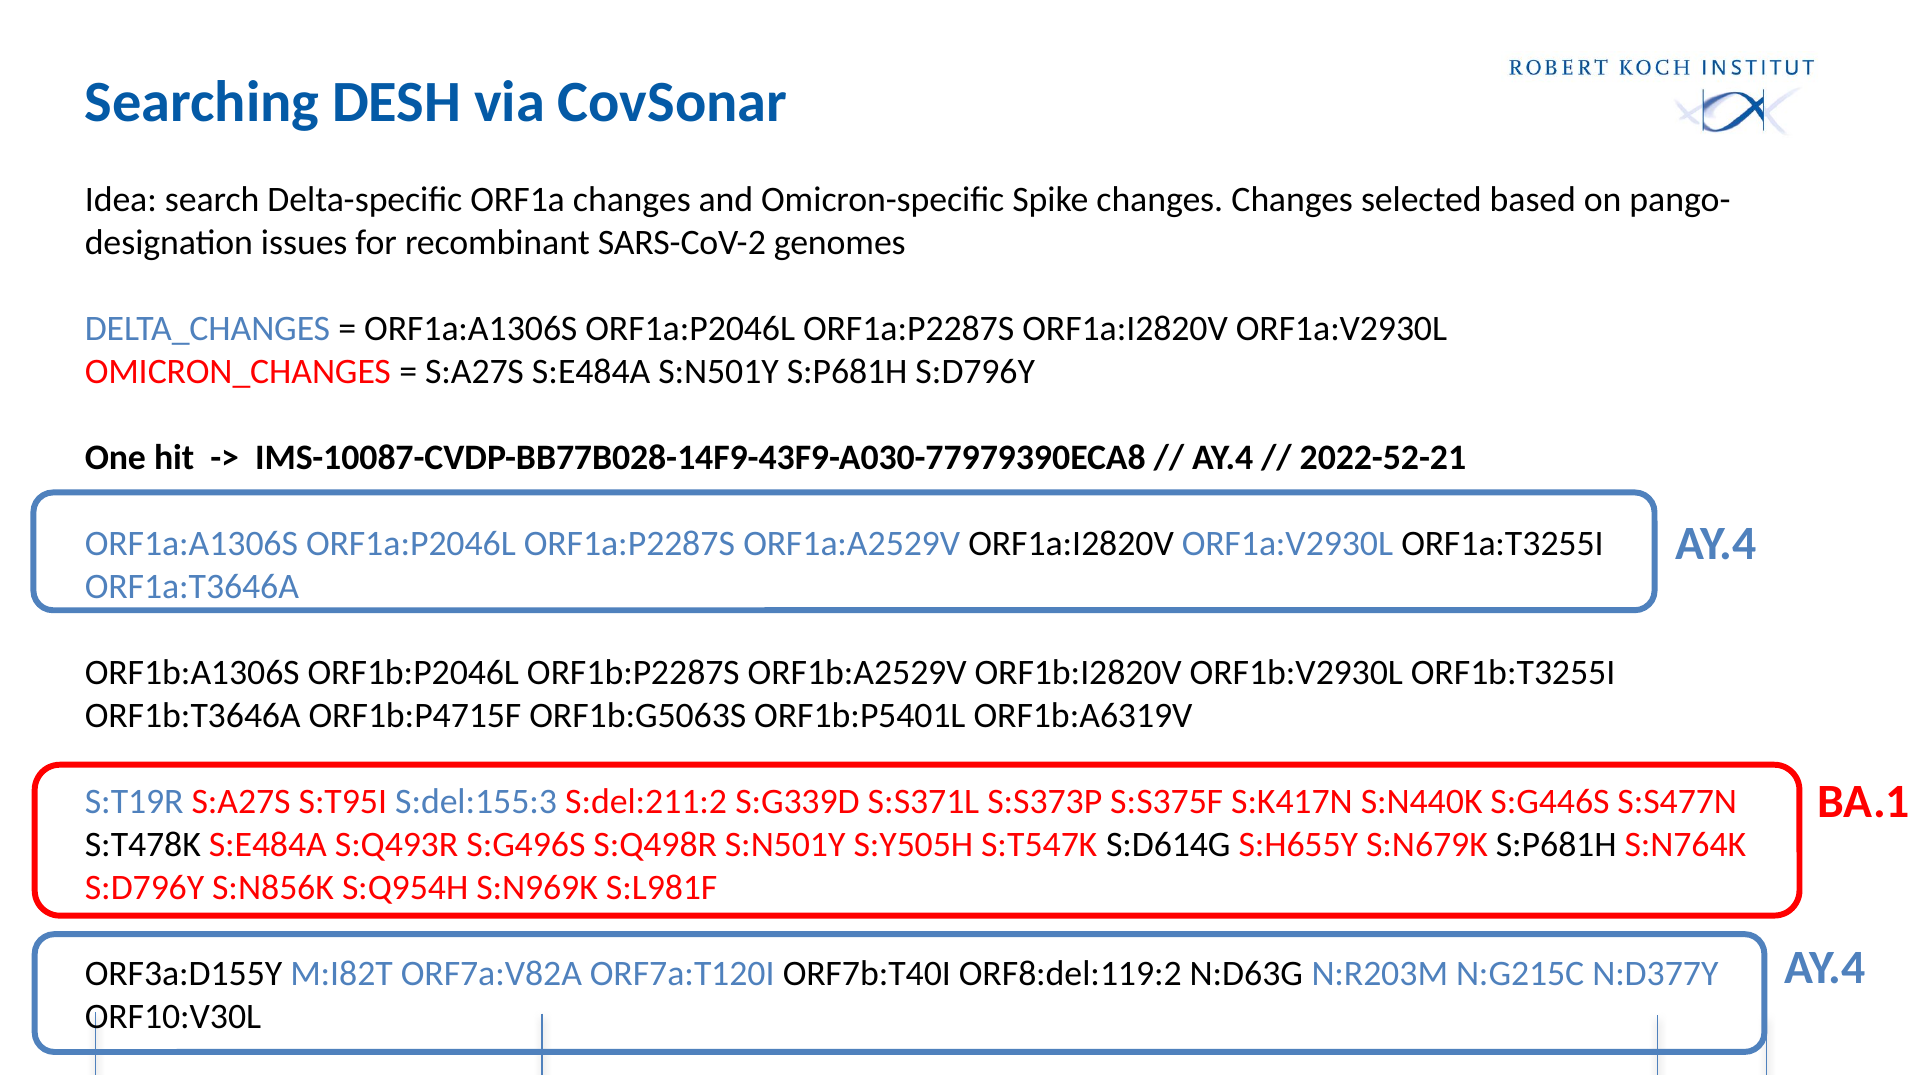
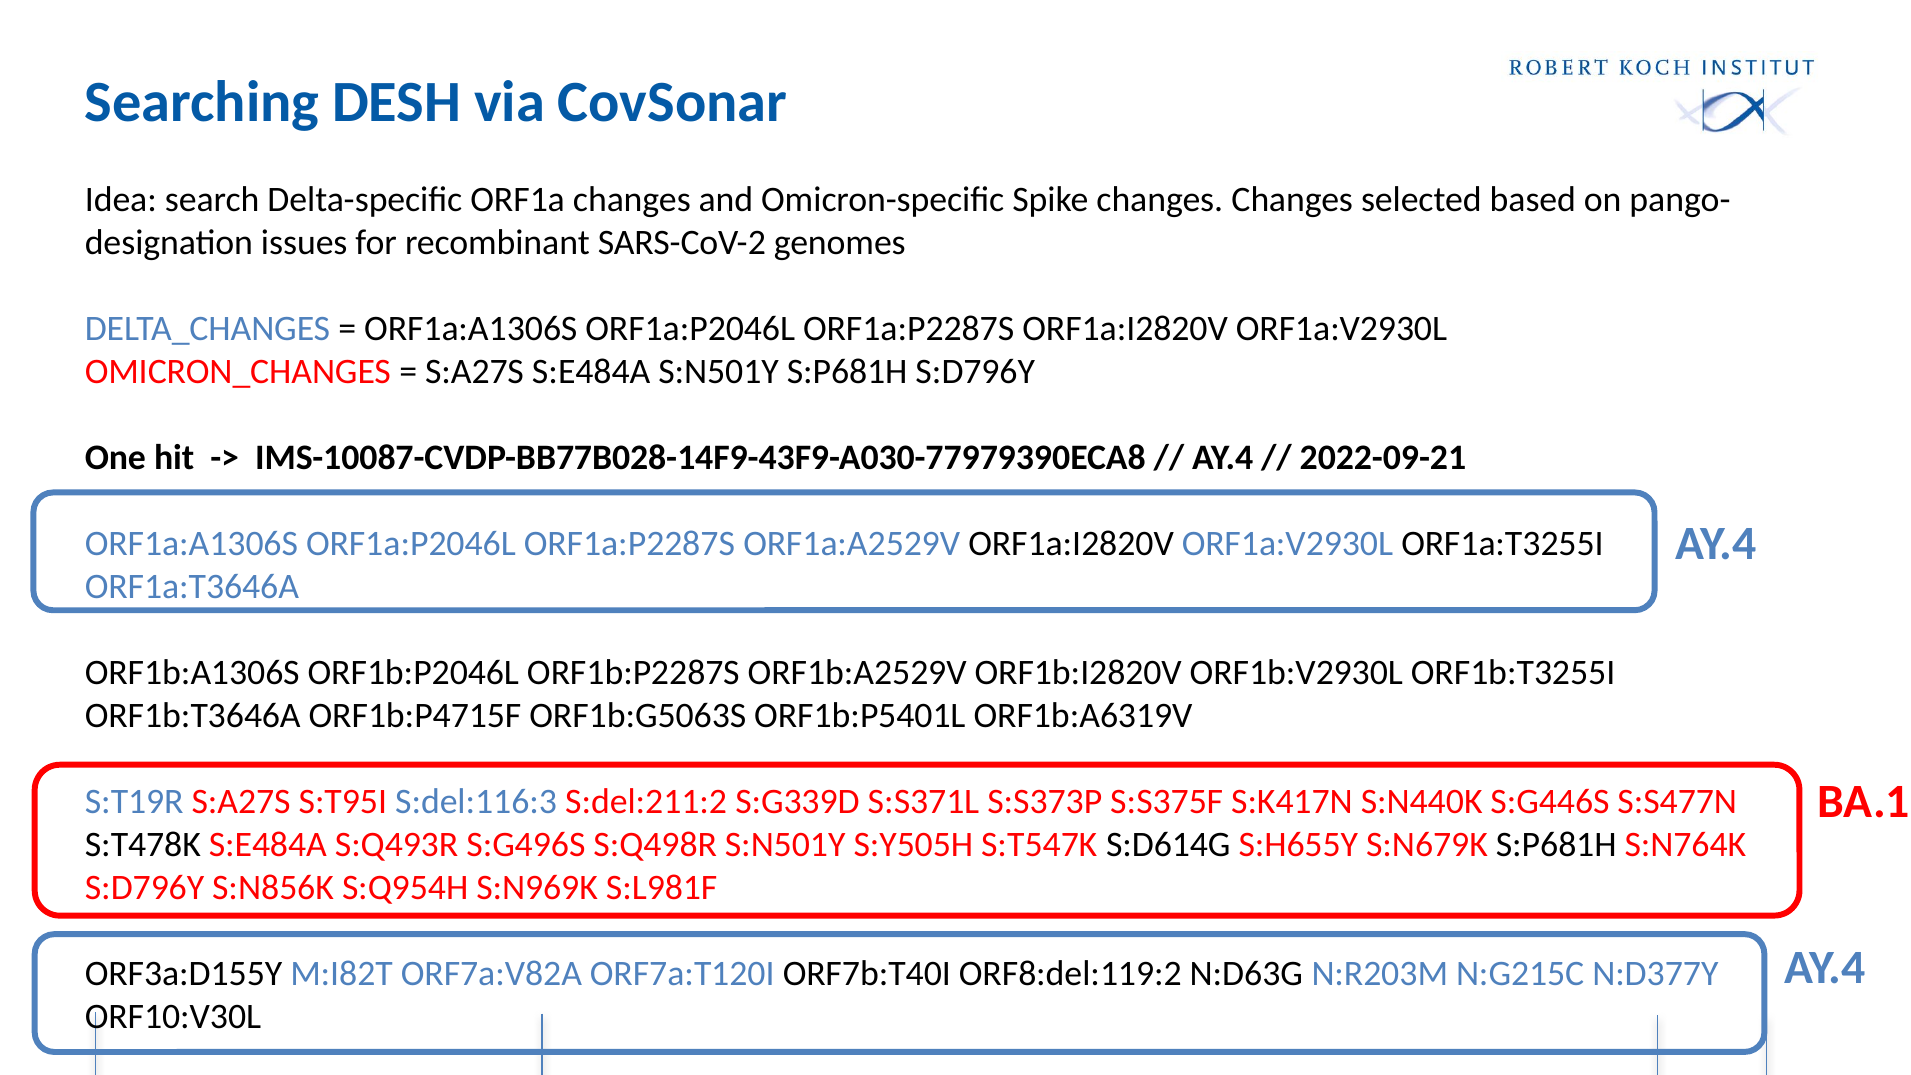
2022-52-21: 2022-52-21 -> 2022-09-21
S:del:155:3: S:del:155:3 -> S:del:116:3
